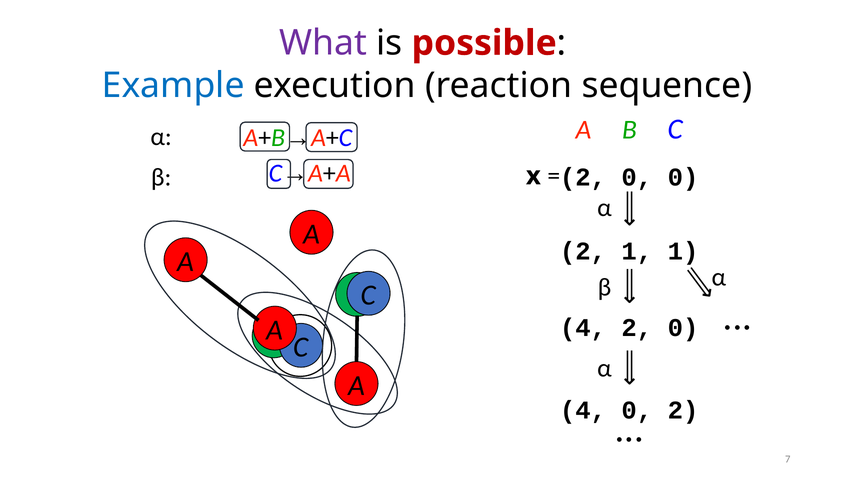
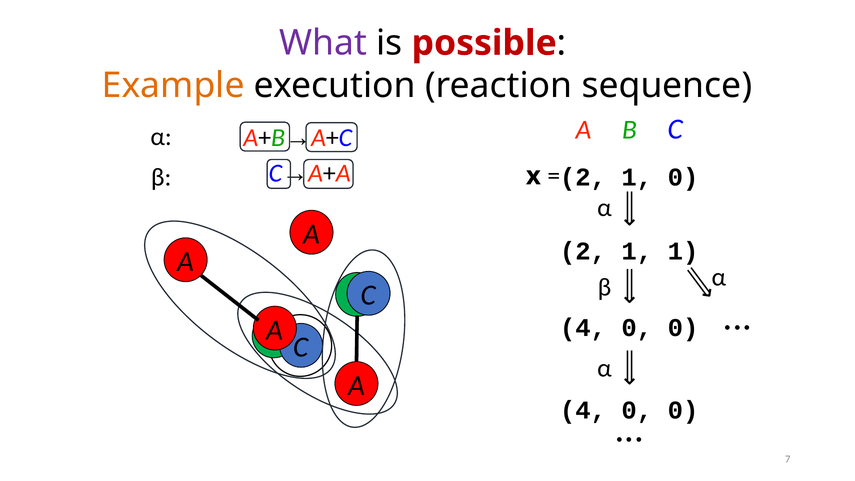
Example colour: blue -> orange
β 2 0: 0 -> 1
2 at (637, 328): 2 -> 0
2 at (683, 410): 2 -> 0
